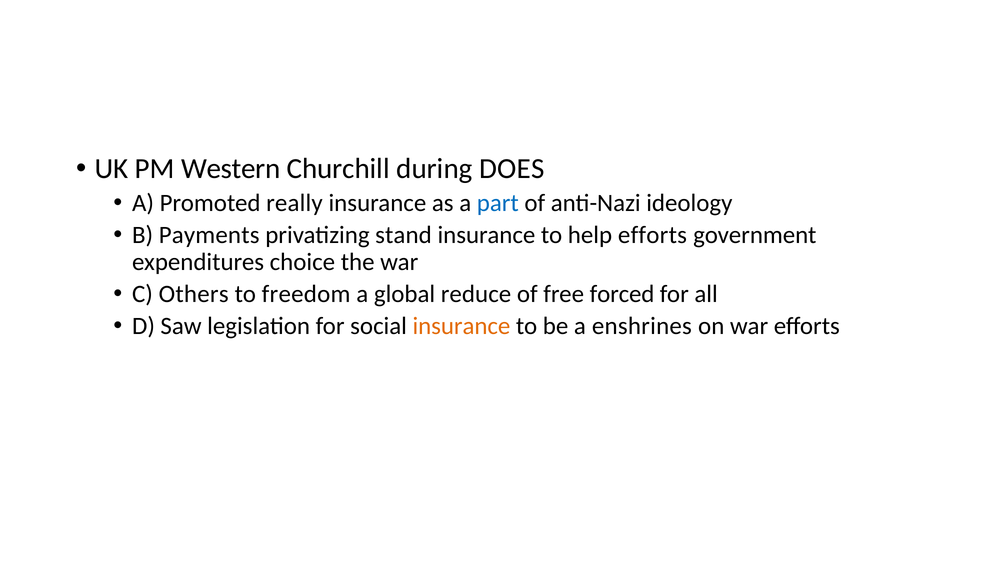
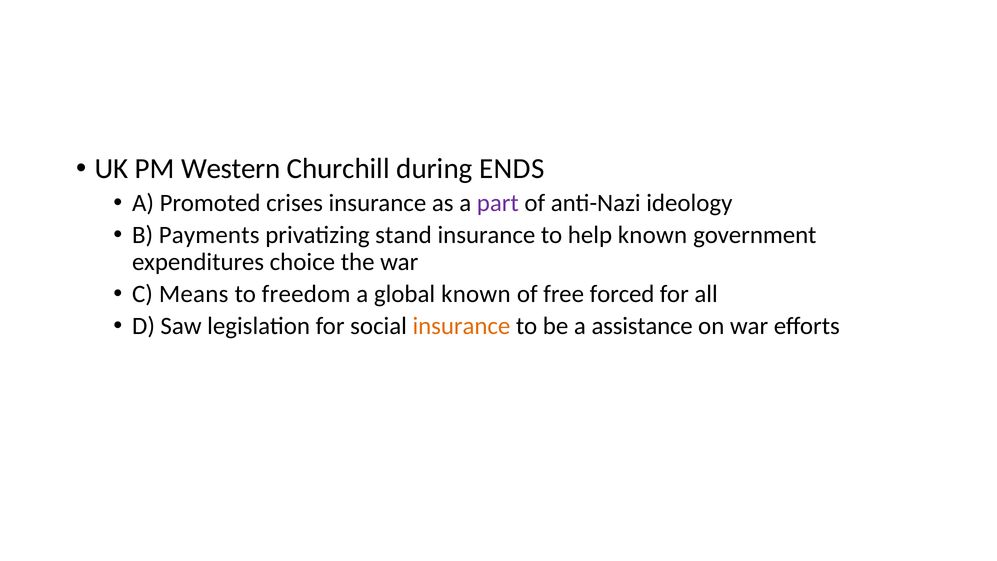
DOES: DOES -> ENDS
really: really -> crises
part colour: blue -> purple
help efforts: efforts -> known
Others: Others -> Means
global reduce: reduce -> known
enshrines: enshrines -> assistance
